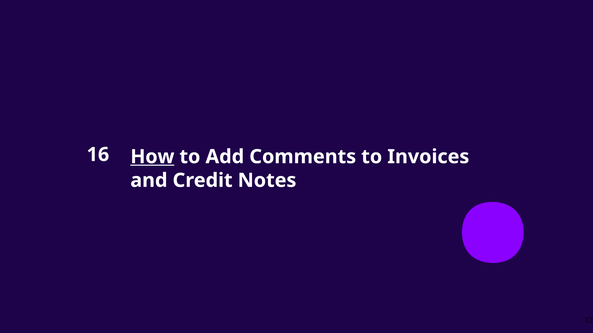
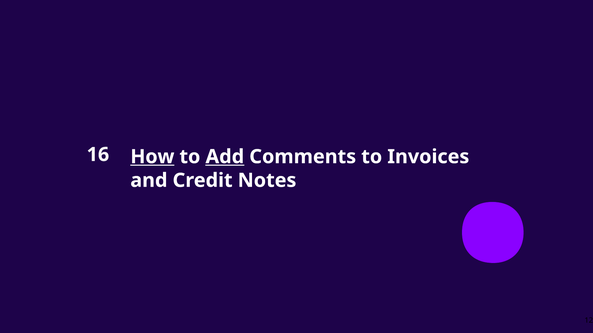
Add underline: none -> present
